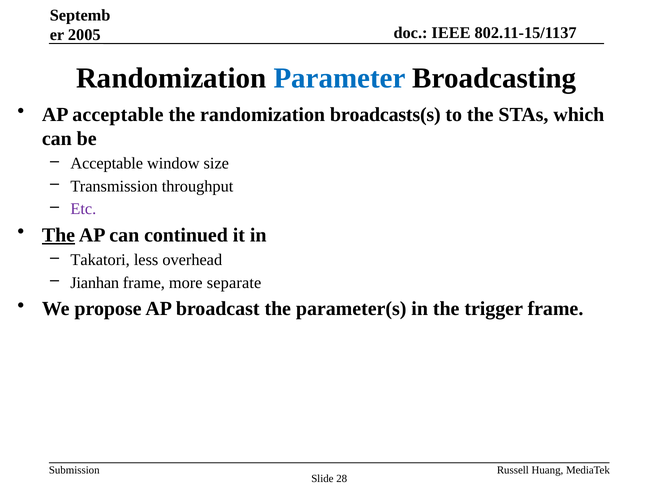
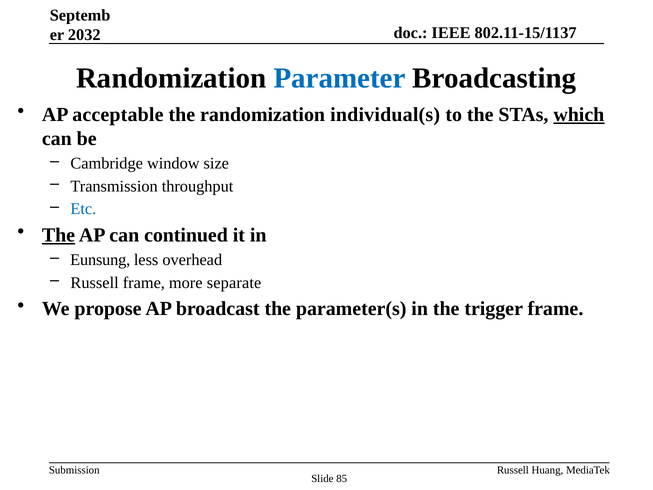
2005: 2005 -> 2032
broadcasts(s: broadcasts(s -> individual(s
which underline: none -> present
Acceptable at (107, 163): Acceptable -> Cambridge
Etc colour: purple -> blue
Takatori: Takatori -> Eunsung
Jianhan at (95, 283): Jianhan -> Russell
28: 28 -> 85
